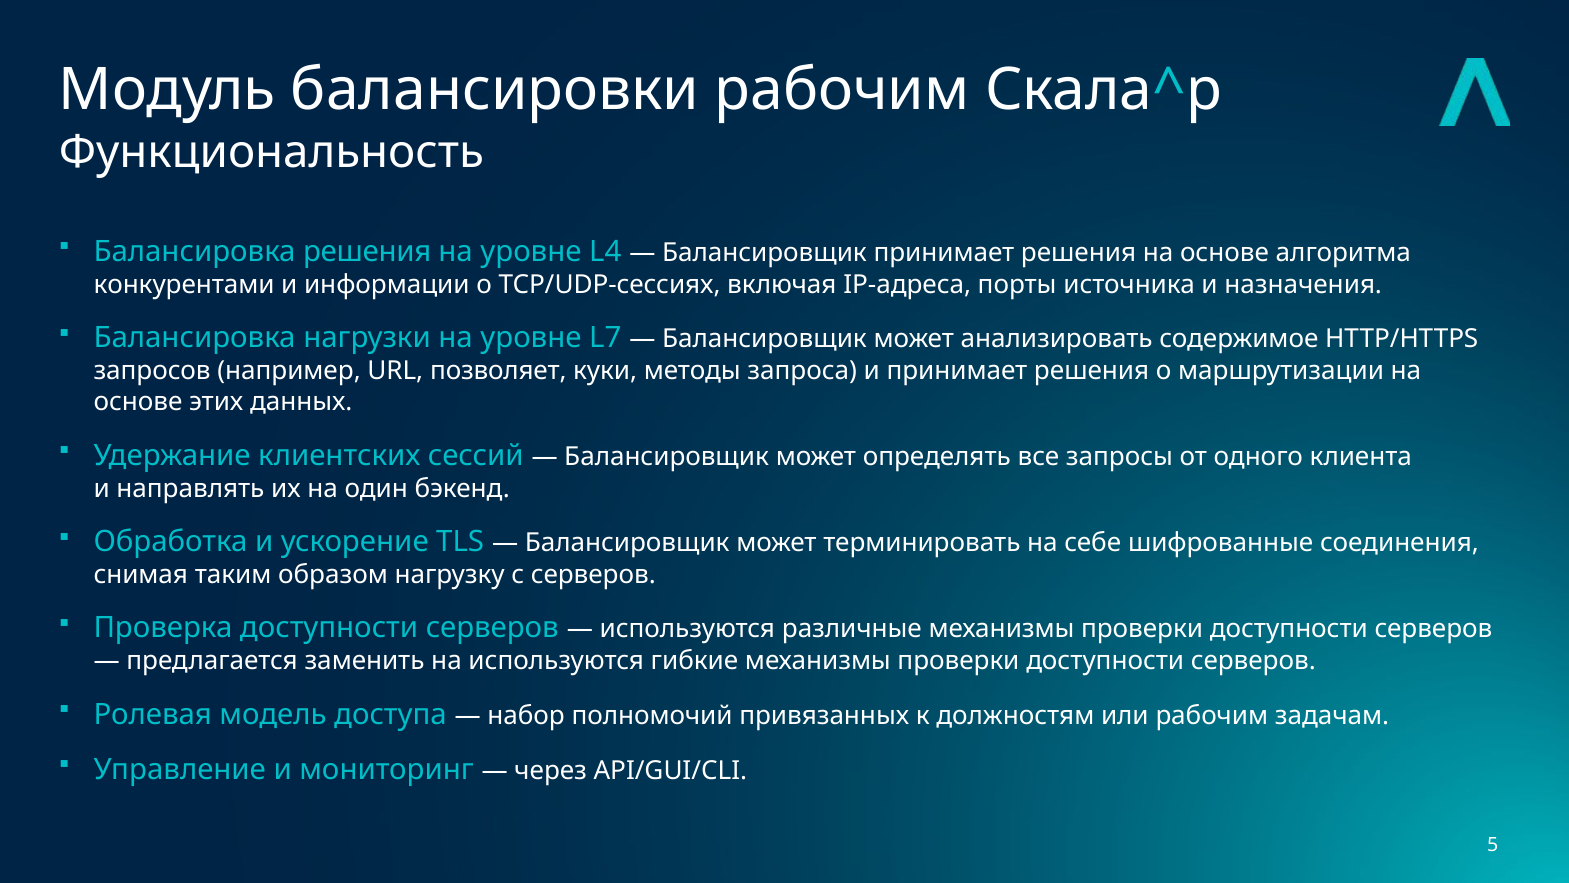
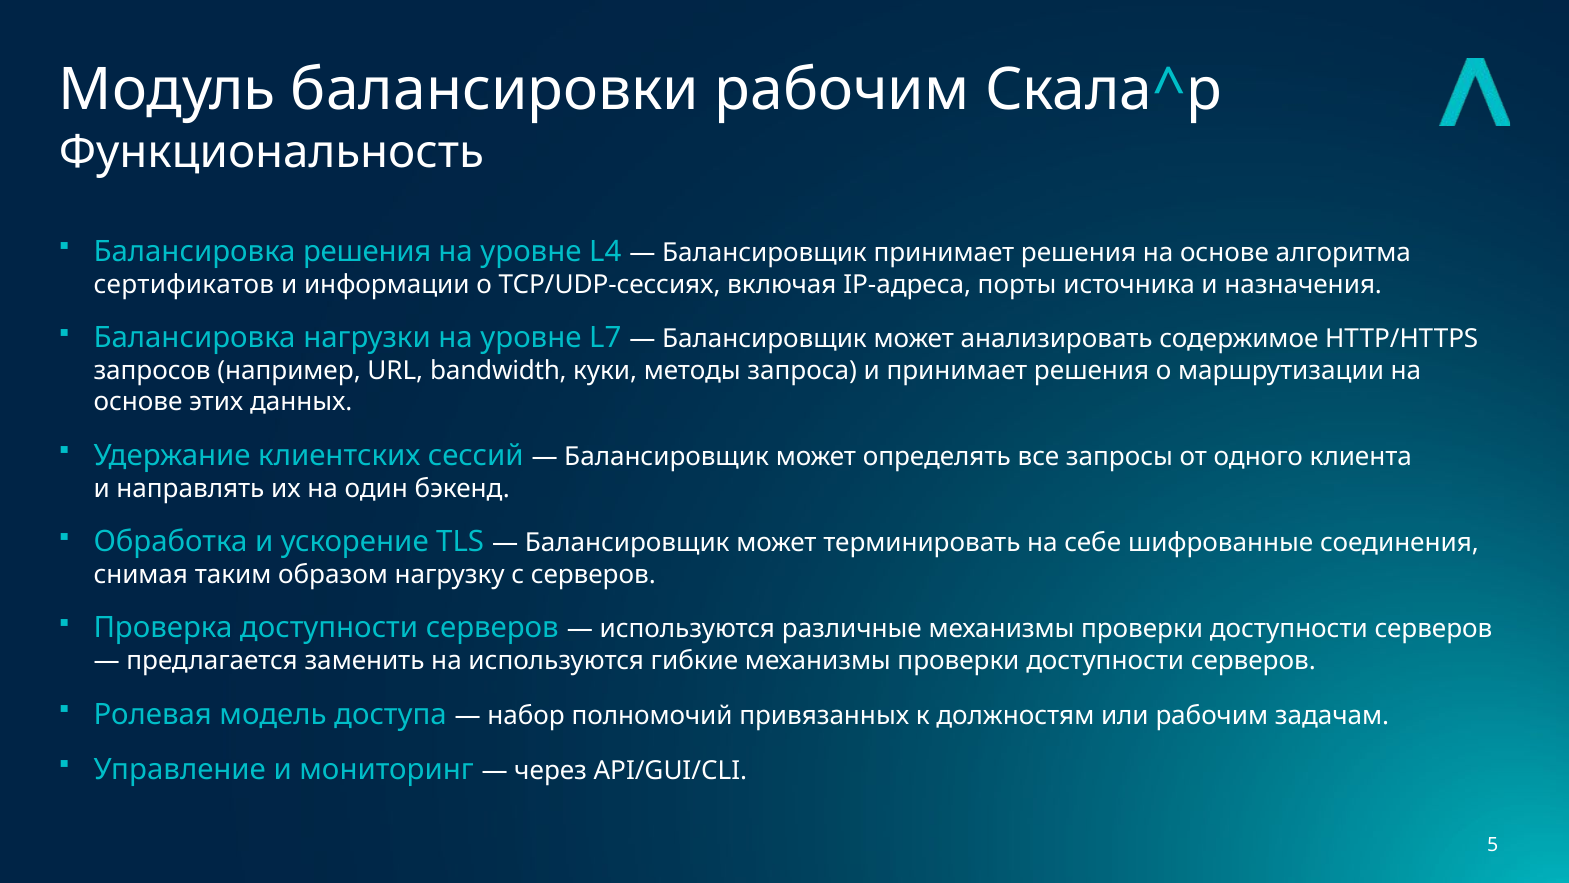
конкурентами: конкурентами -> сертификатов
позволяет: позволяет -> bandwidth
